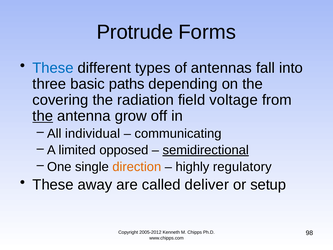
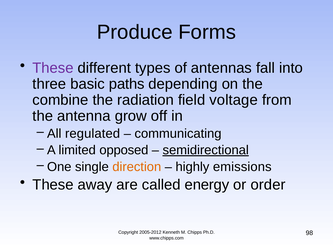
Protrude: Protrude -> Produce
These at (53, 68) colour: blue -> purple
covering: covering -> combine
the at (43, 116) underline: present -> none
individual: individual -> regulated
regulatory: regulatory -> emissions
deliver: deliver -> energy
setup: setup -> order
